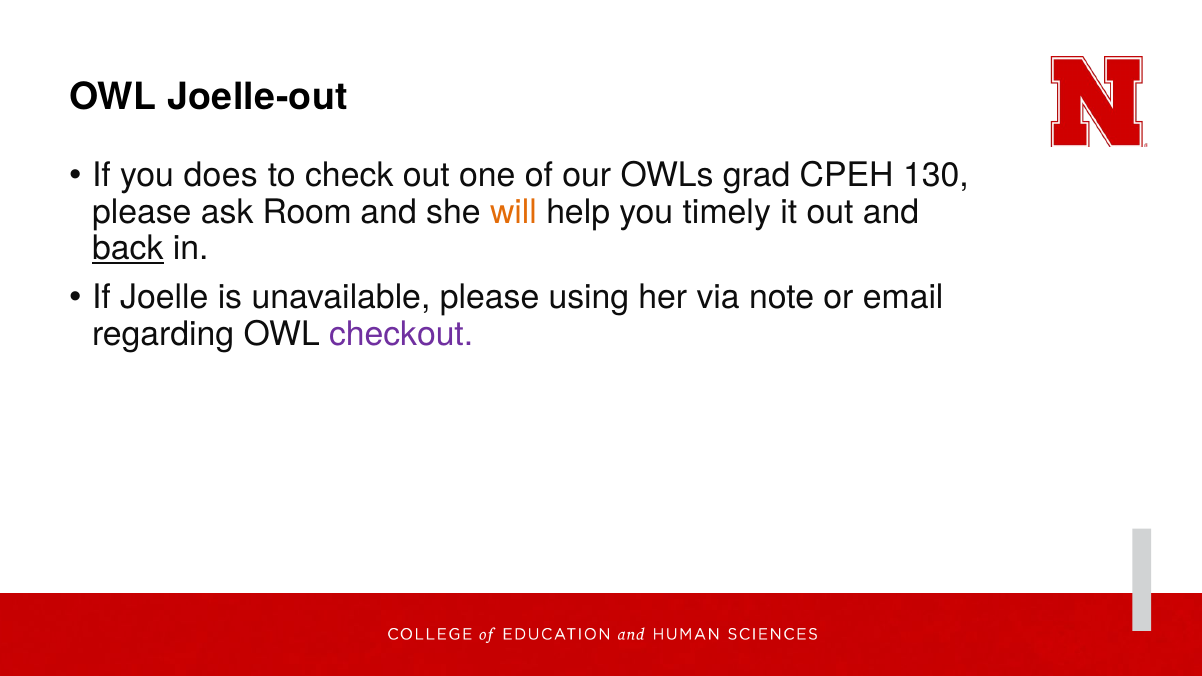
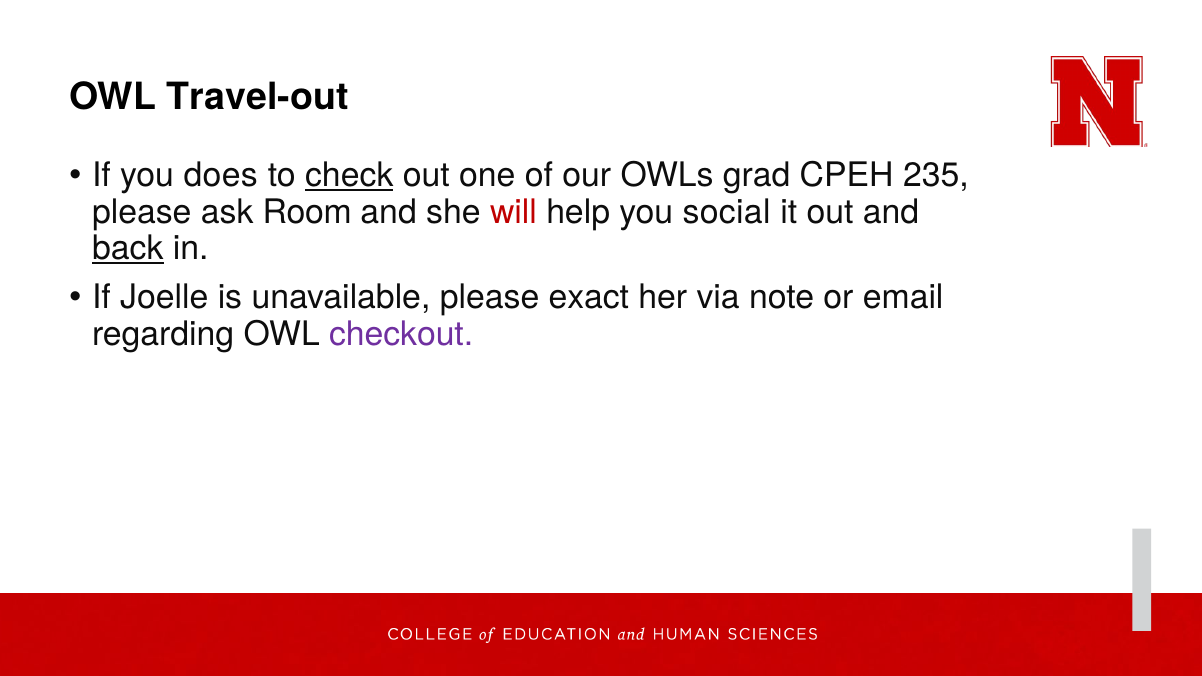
Joelle-out: Joelle-out -> Travel-out
check underline: none -> present
130: 130 -> 235
will colour: orange -> red
timely: timely -> social
using: using -> exact
